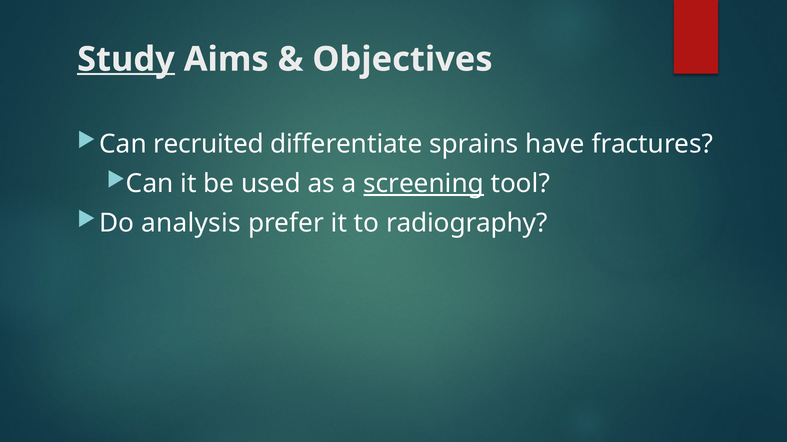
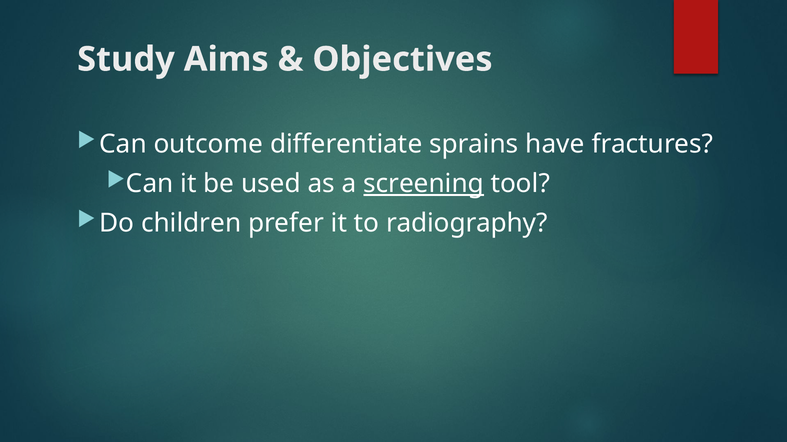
Study underline: present -> none
recruited: recruited -> outcome
analysis: analysis -> children
